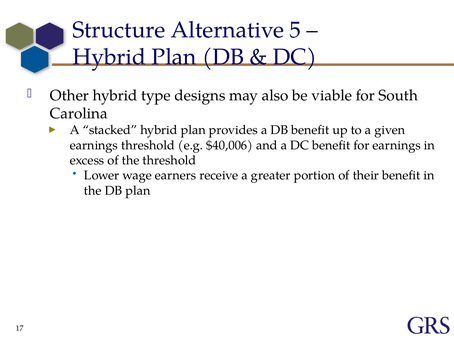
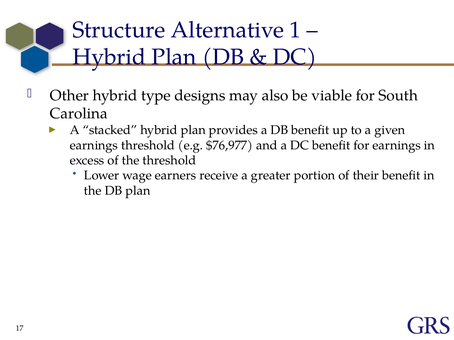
5: 5 -> 1
$40,006: $40,006 -> $76,977
